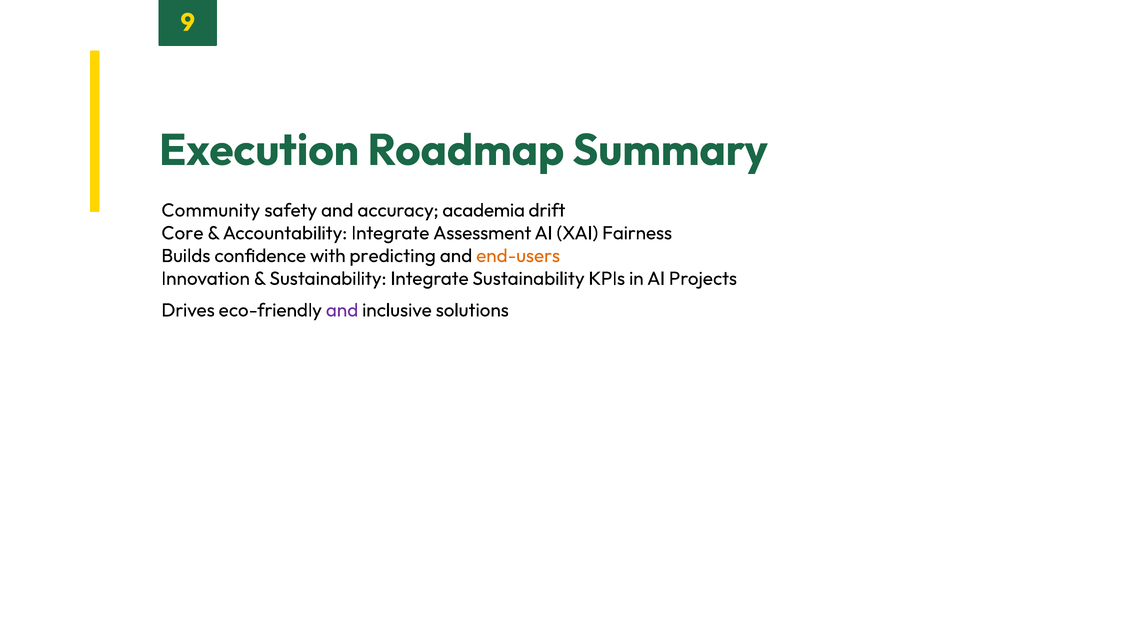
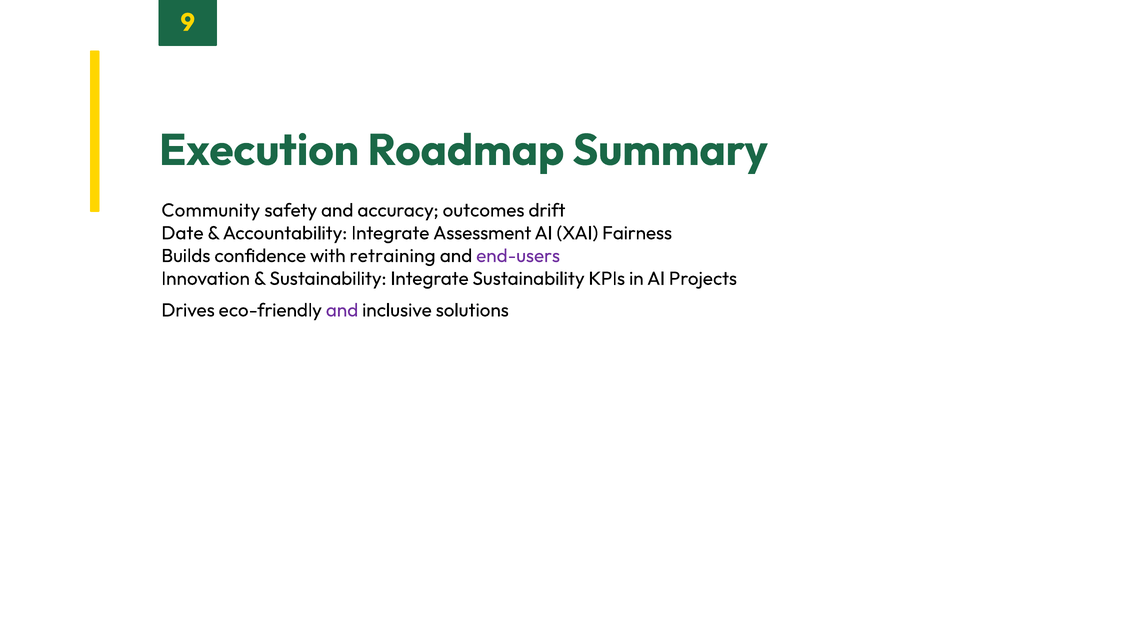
academia: academia -> outcomes
Core: Core -> Date
predicting: predicting -> retraining
end-users colour: orange -> purple
